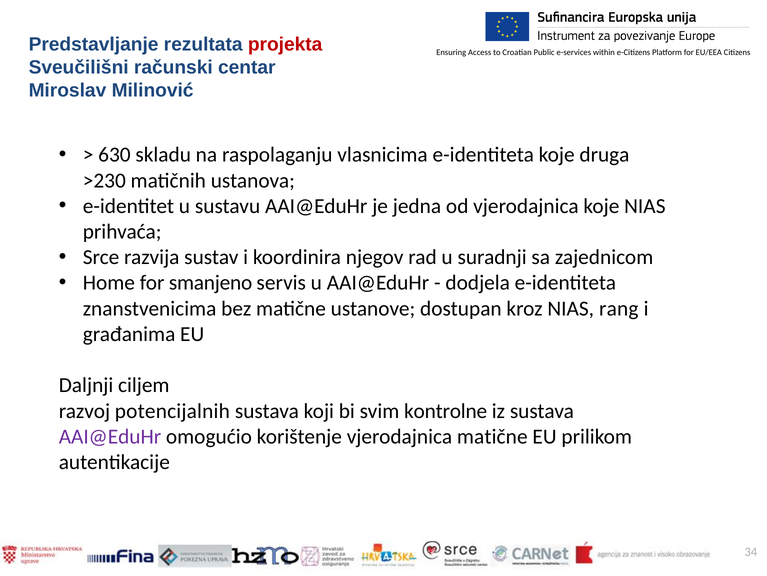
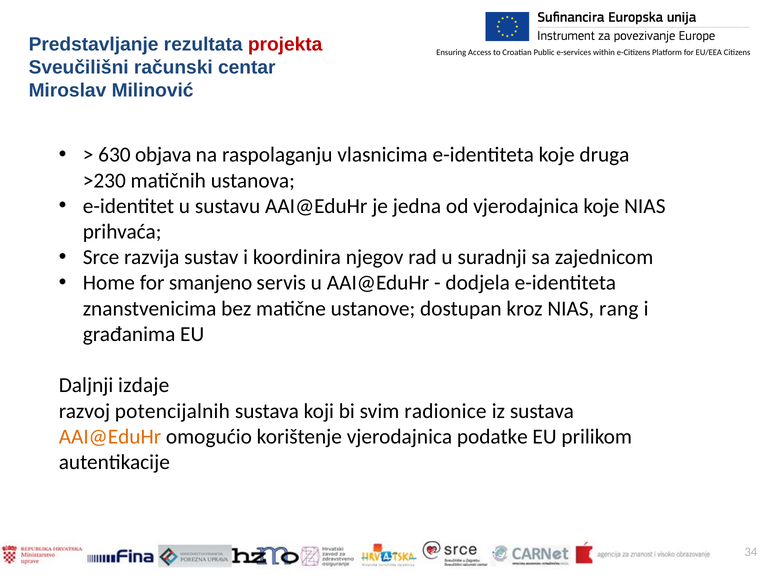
skladu: skladu -> objava
ciljem: ciljem -> izdaje
kontrolne: kontrolne -> radionice
AAI@EduHr at (110, 436) colour: purple -> orange
vjerodajnica matične: matične -> podatke
